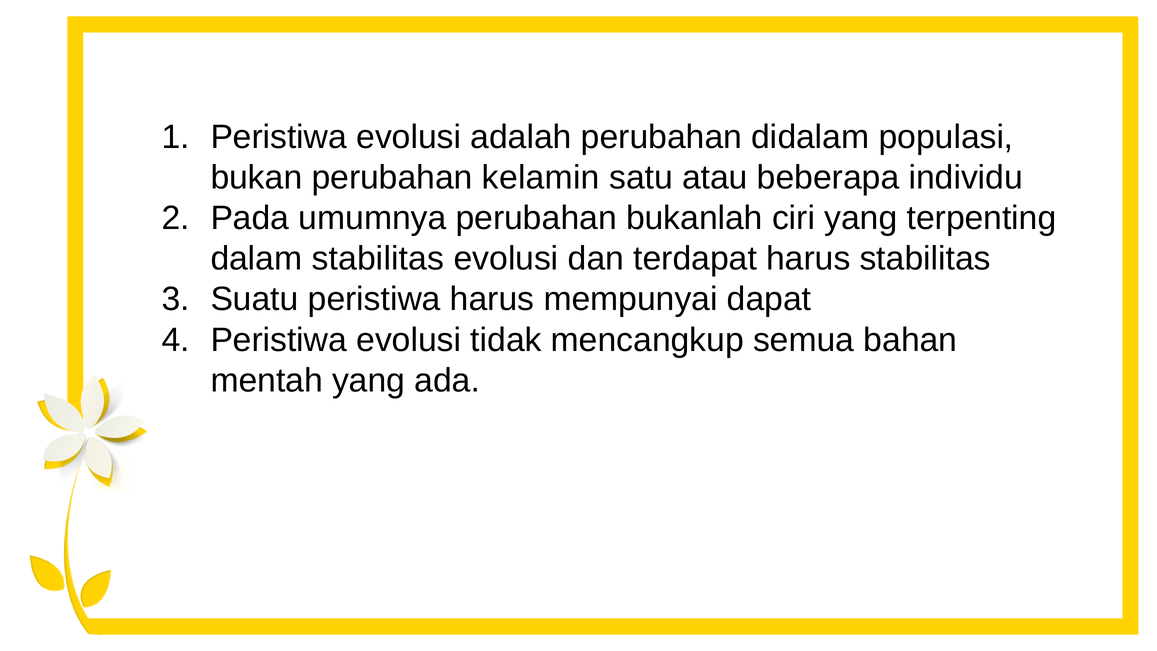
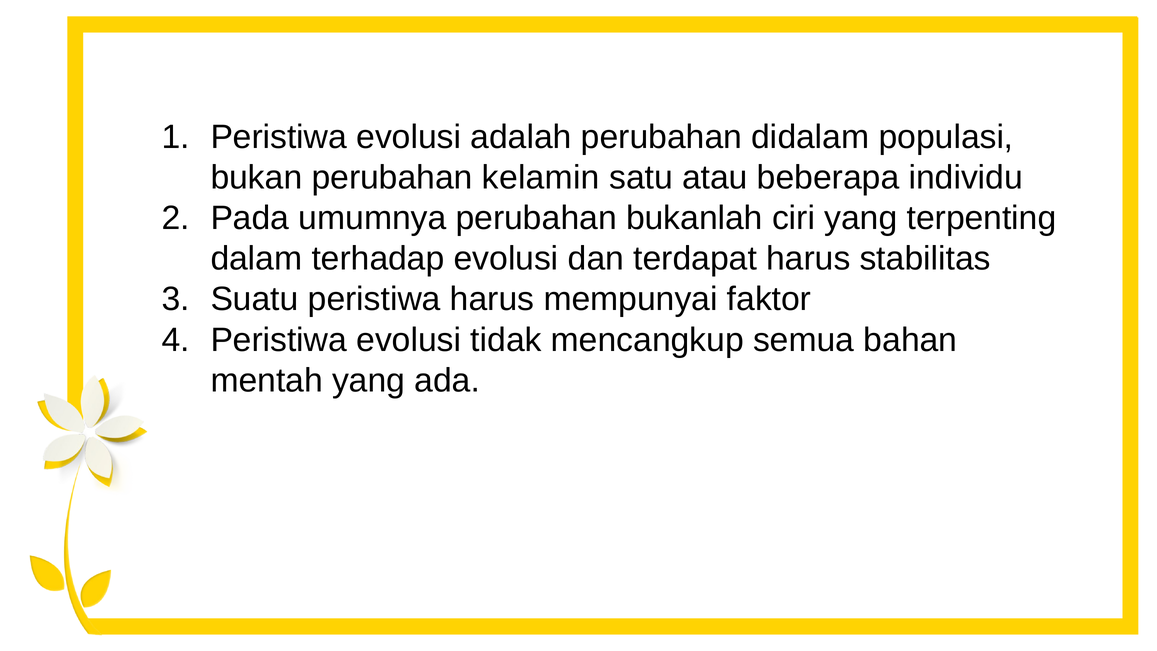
dalam stabilitas: stabilitas -> terhadap
dapat: dapat -> faktor
